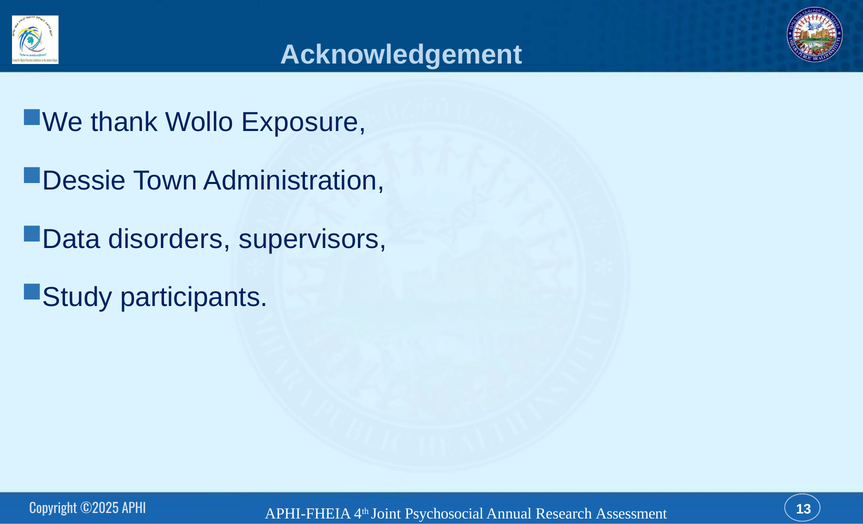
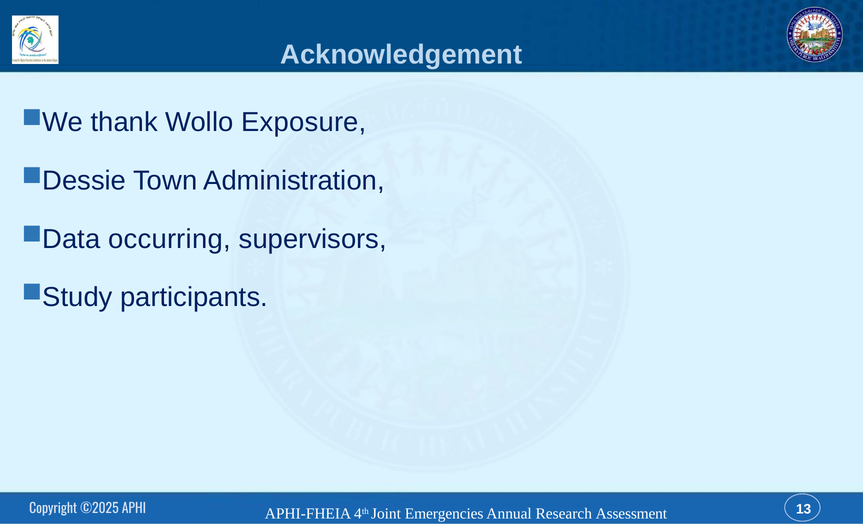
disorders: disorders -> occurring
Psychosocial: Psychosocial -> Emergencies
